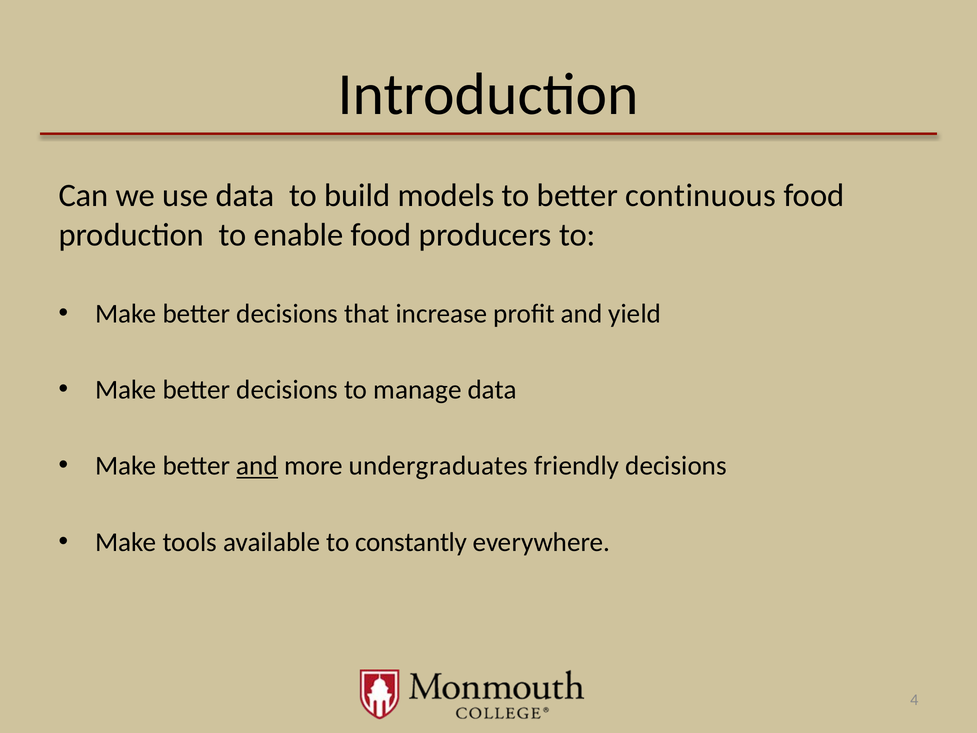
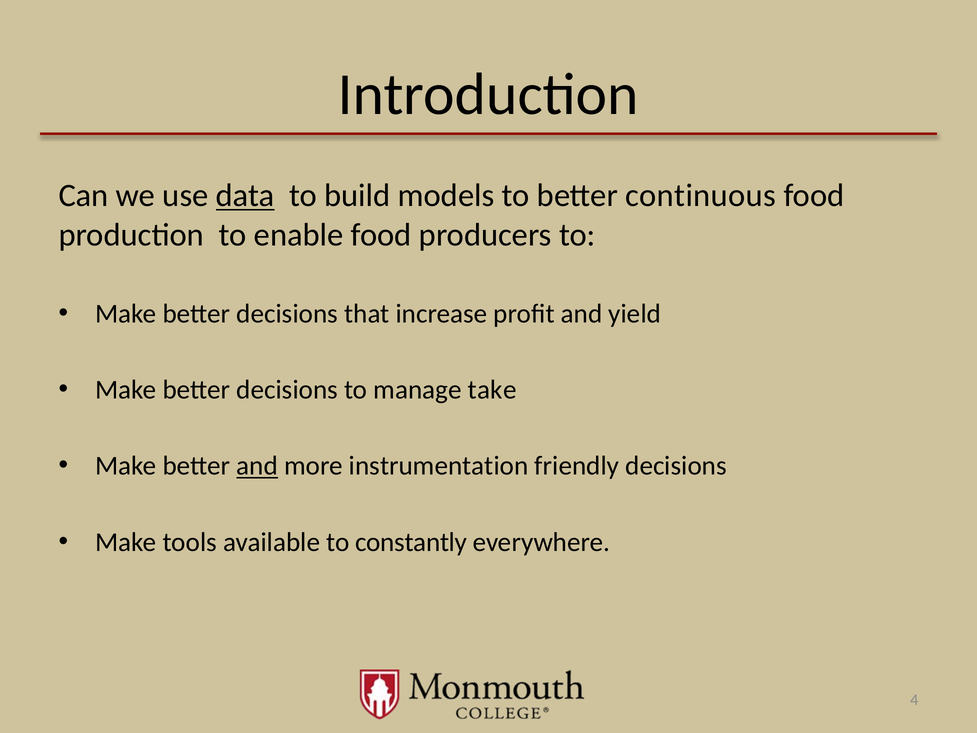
data at (245, 196) underline: none -> present
manage data: data -> take
undergraduates: undergraduates -> instrumentation
